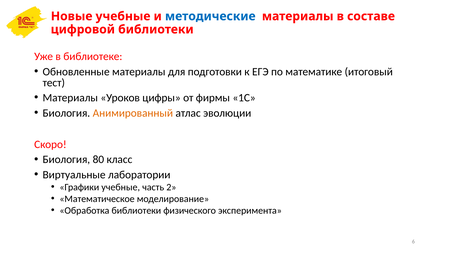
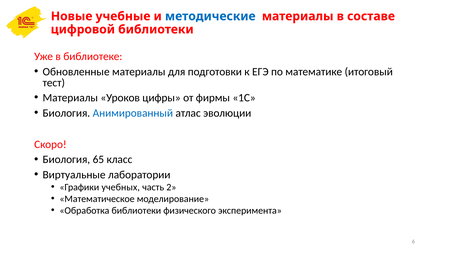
Анимированный colour: orange -> blue
80: 80 -> 65
Графики учебные: учебные -> учебных
